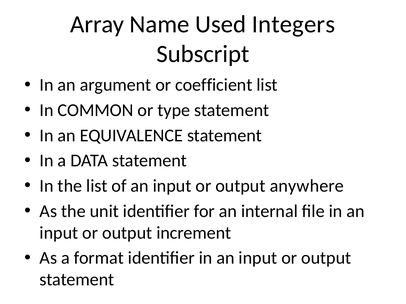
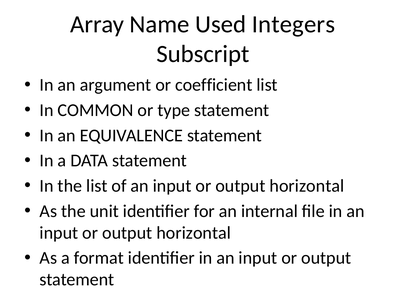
anywhere at (307, 186): anywhere -> horizontal
increment at (194, 233): increment -> horizontal
